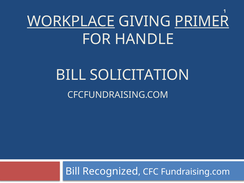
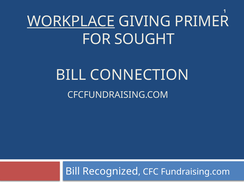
PRIMER underline: present -> none
HANDLE: HANDLE -> SOUGHT
SOLICITATION: SOLICITATION -> CONNECTION
